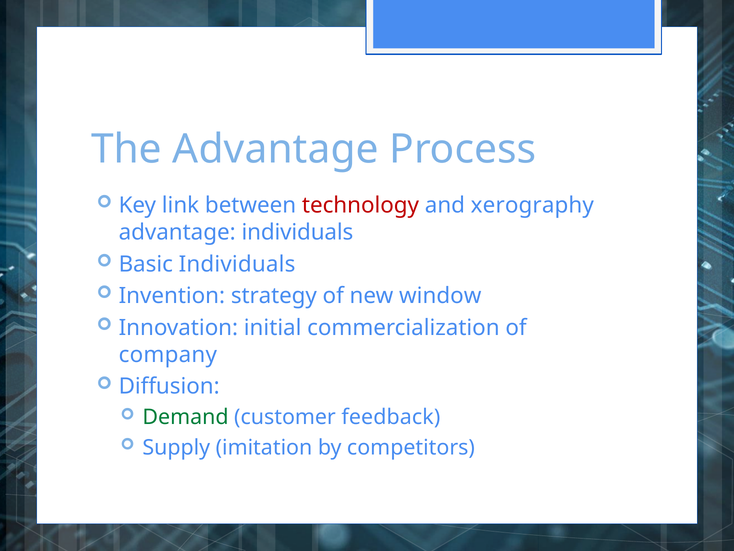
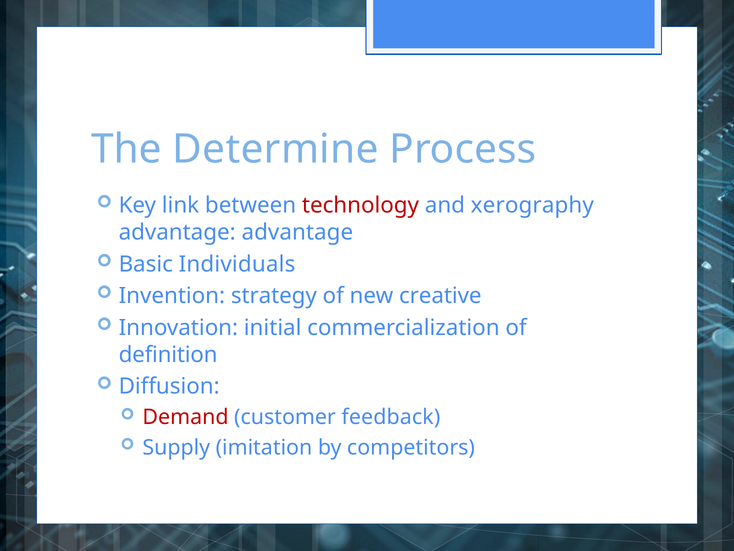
The Advantage: Advantage -> Determine
advantage individuals: individuals -> advantage
window: window -> creative
company: company -> definition
Demand colour: green -> red
